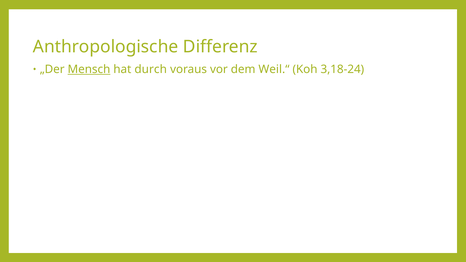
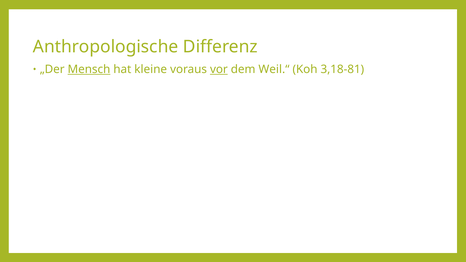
durch: durch -> kleine
vor underline: none -> present
3,18-24: 3,18-24 -> 3,18-81
